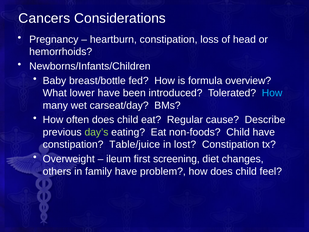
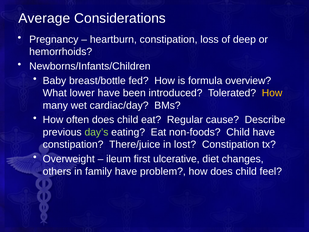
Cancers: Cancers -> Average
head: head -> deep
How at (272, 93) colour: light blue -> yellow
carseat/day: carseat/day -> cardiac/day
Table/juice: Table/juice -> There/juice
screening: screening -> ulcerative
